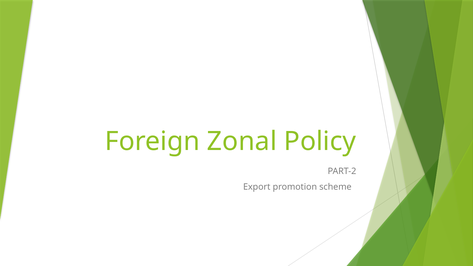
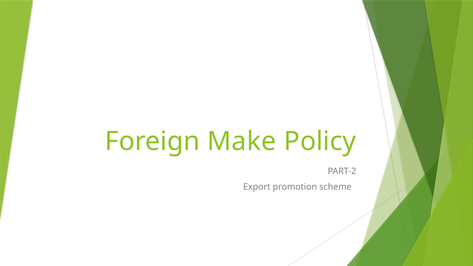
Zonal: Zonal -> Make
